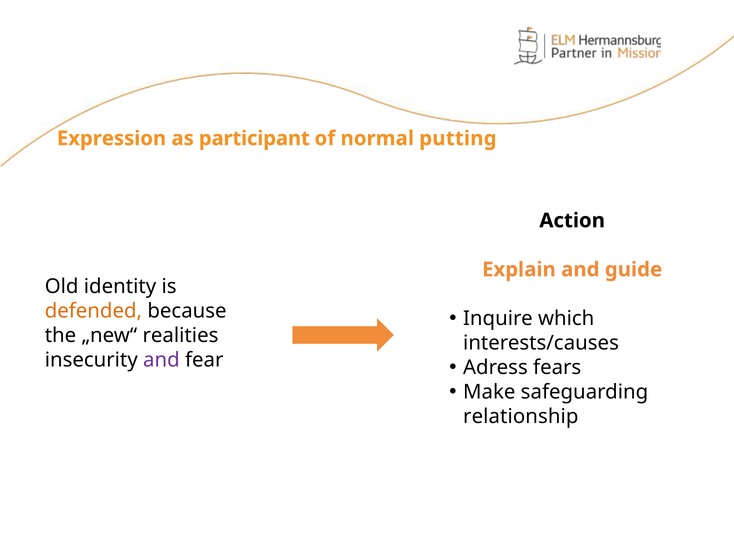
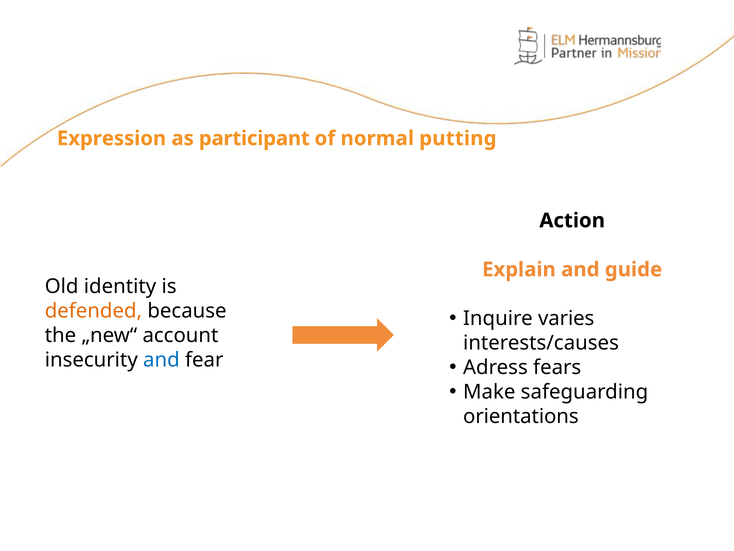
which: which -> varies
realities: realities -> account
and at (161, 360) colour: purple -> blue
relationship: relationship -> orientations
